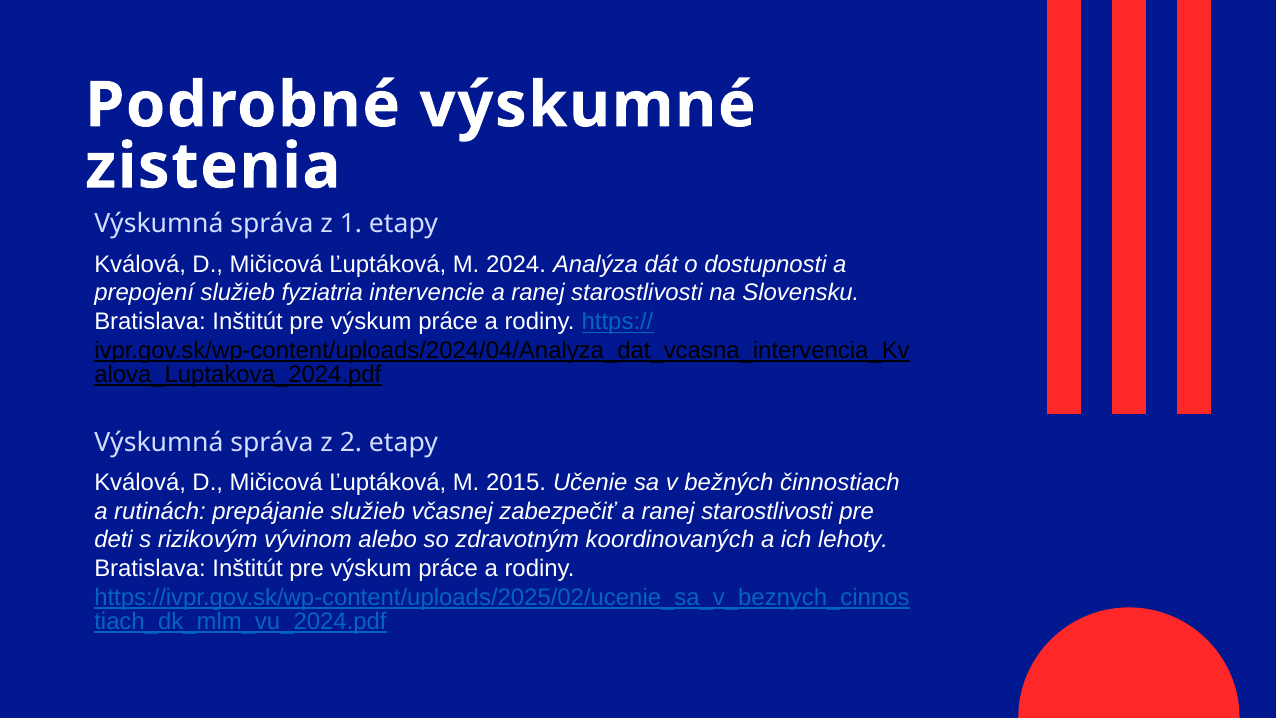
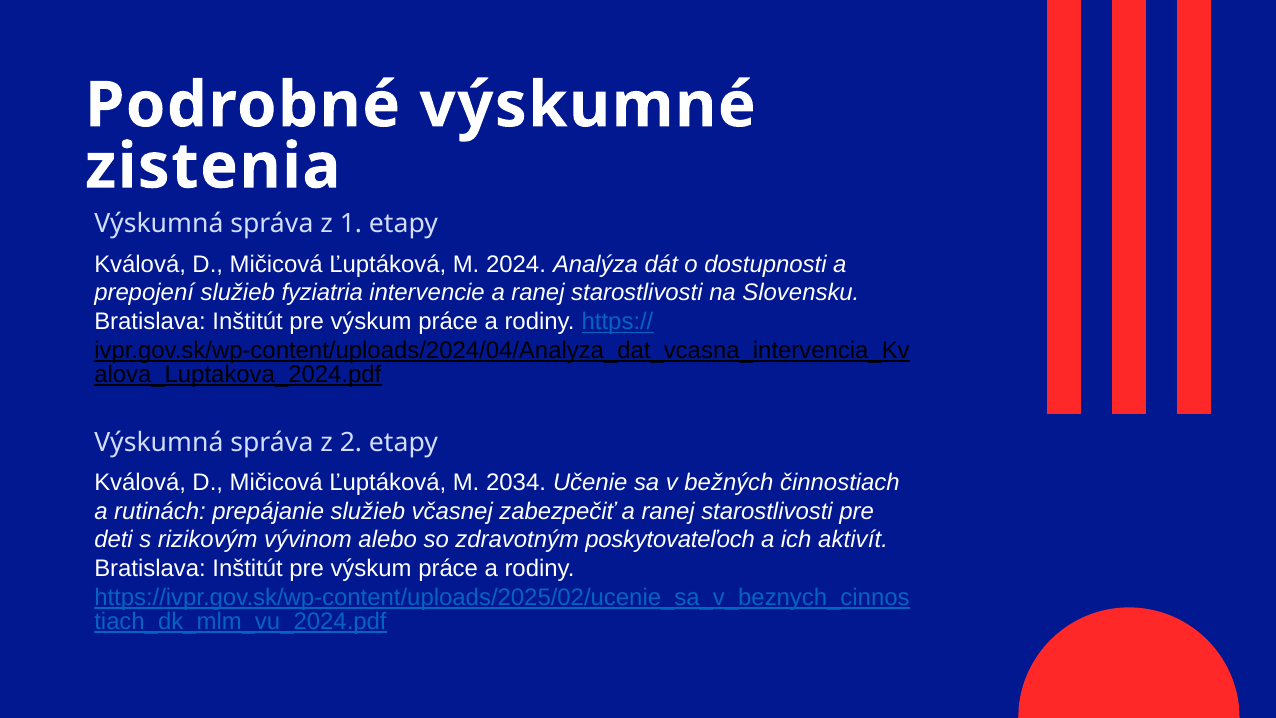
2015: 2015 -> 2034
koordinovaných: koordinovaných -> poskytovateľoch
lehoty: lehoty -> aktivít
